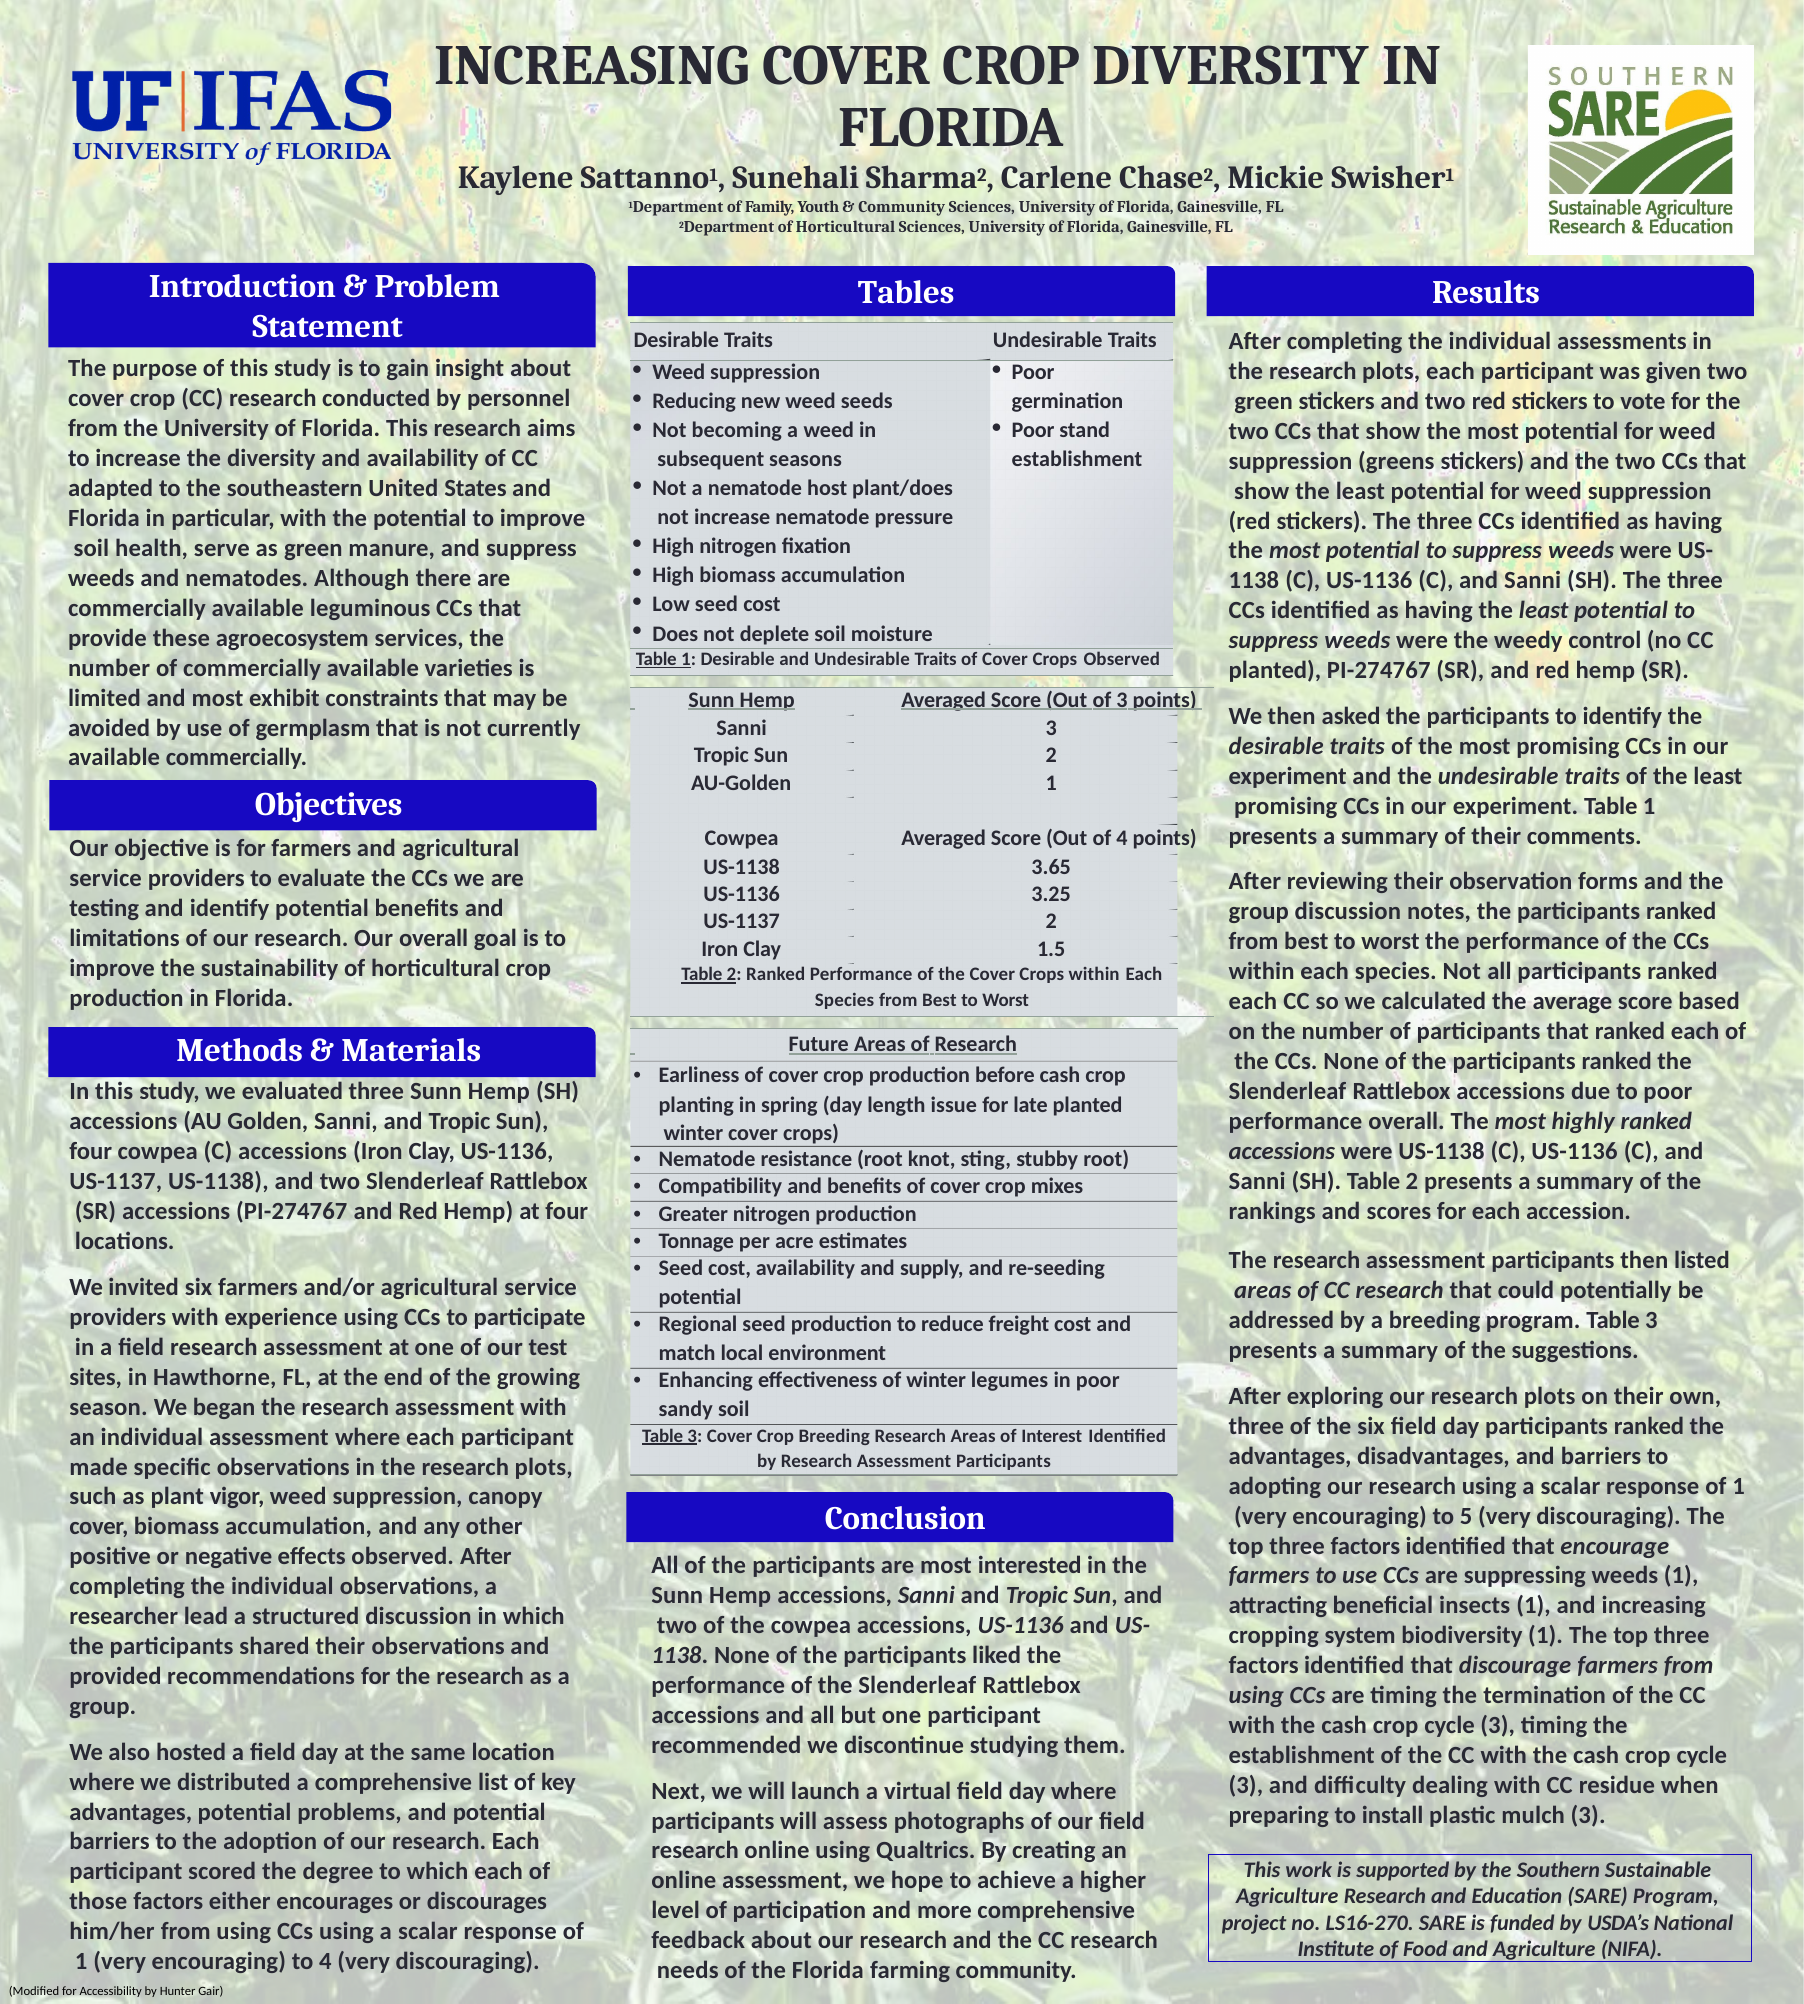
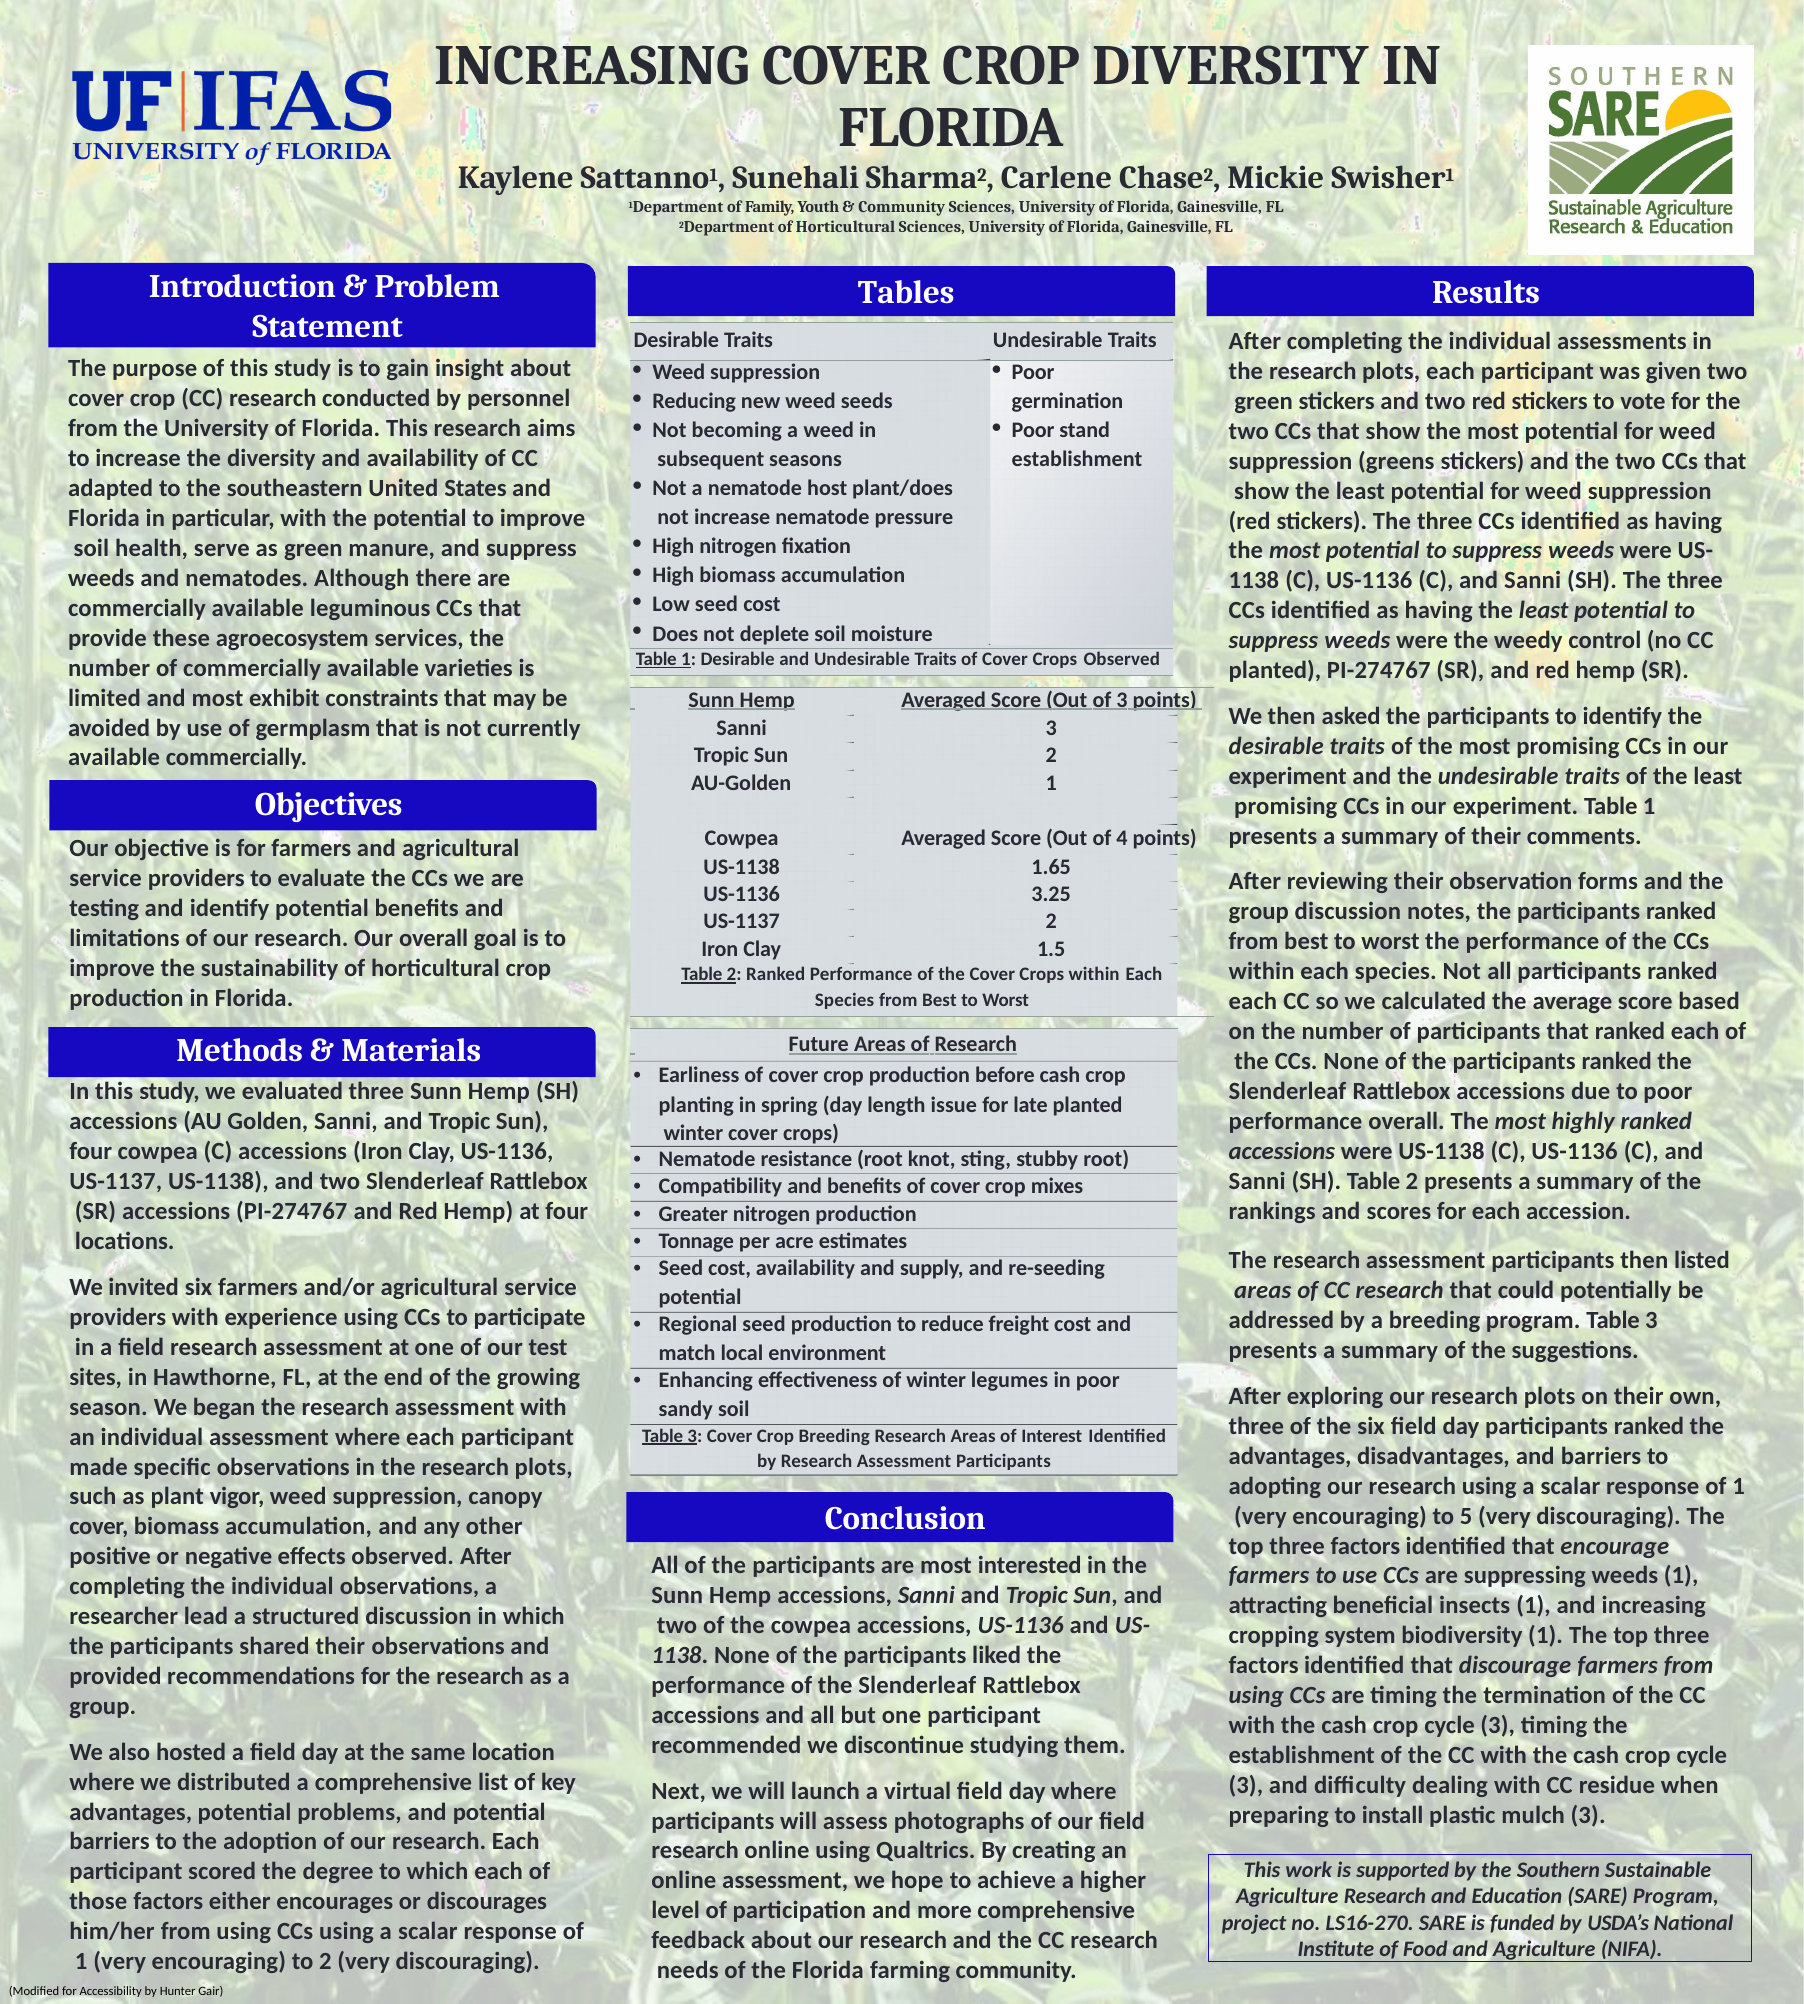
3.65: 3.65 -> 1.65
to 4: 4 -> 2
